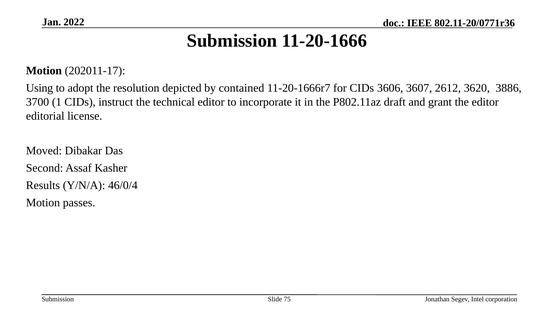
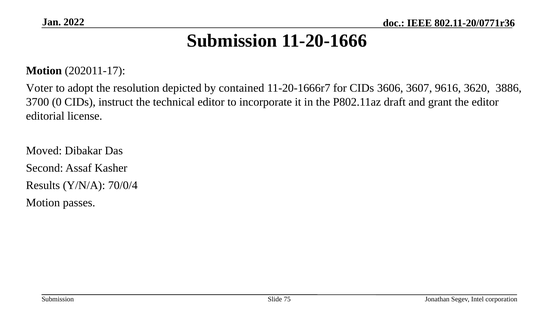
Using: Using -> Voter
2612: 2612 -> 9616
1: 1 -> 0
46/0/4: 46/0/4 -> 70/0/4
